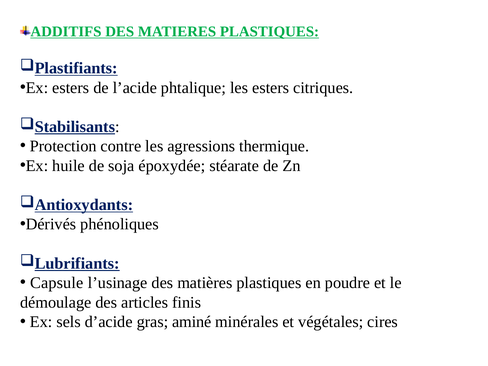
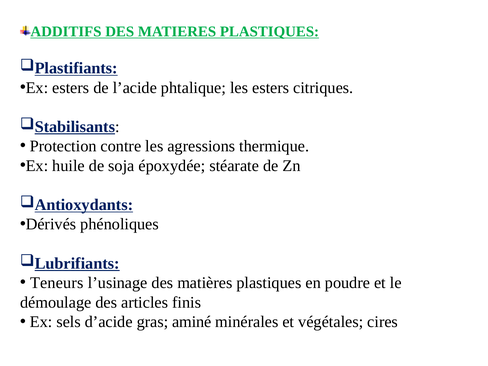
Capsule: Capsule -> Teneurs
